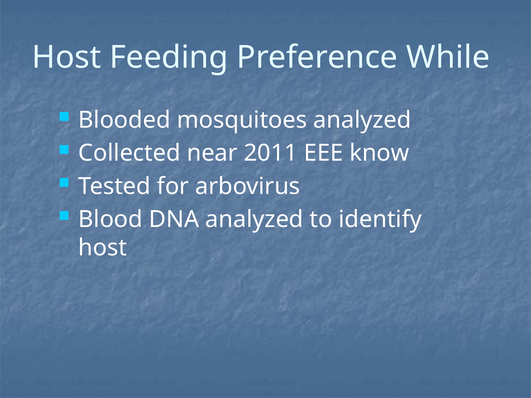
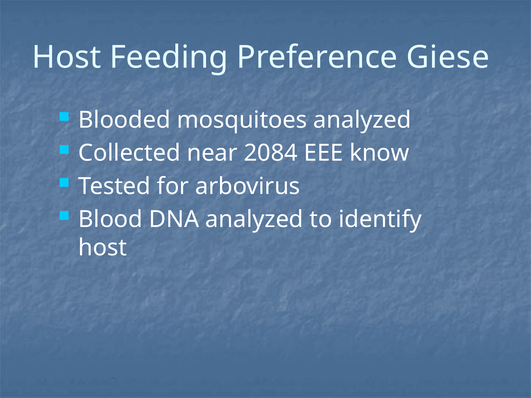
While: While -> Giese
2011: 2011 -> 2084
